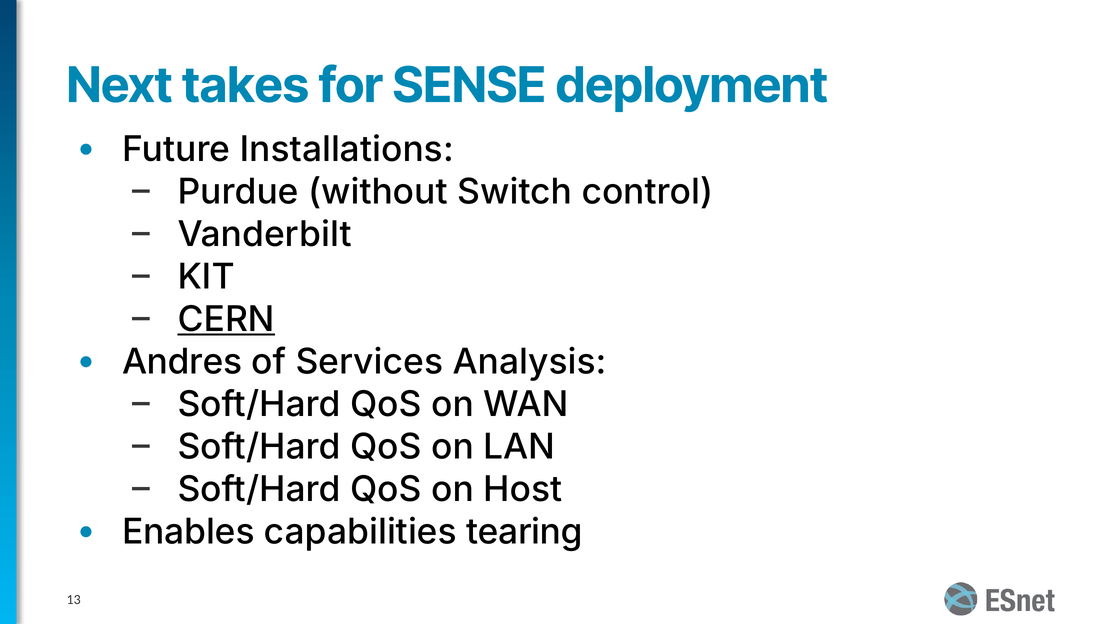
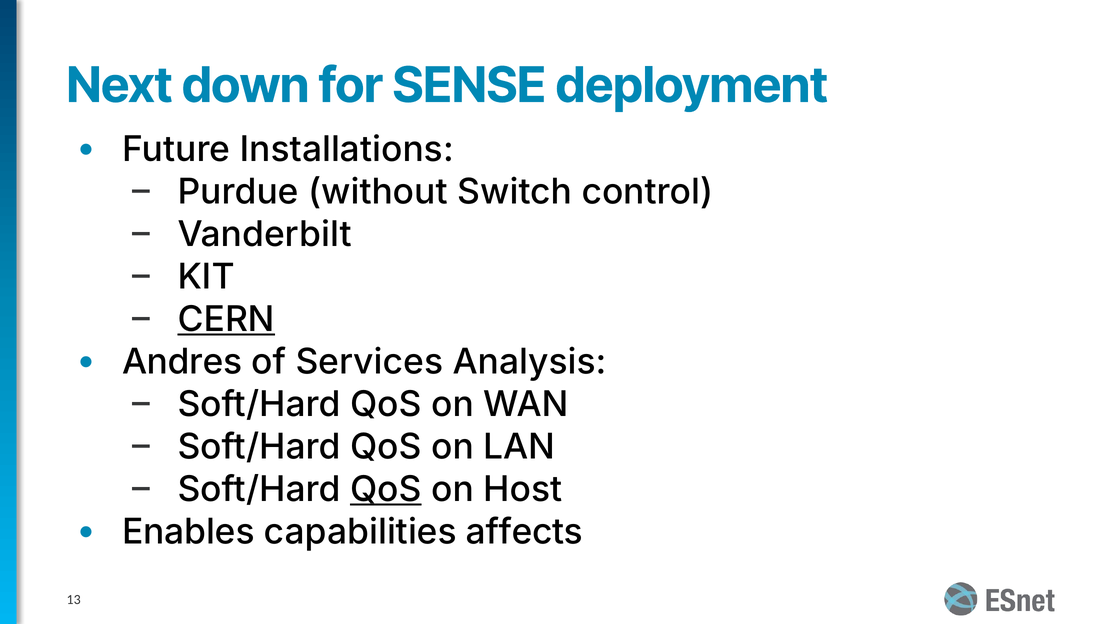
takes: takes -> down
QoS at (386, 490) underline: none -> present
tearing: tearing -> affects
